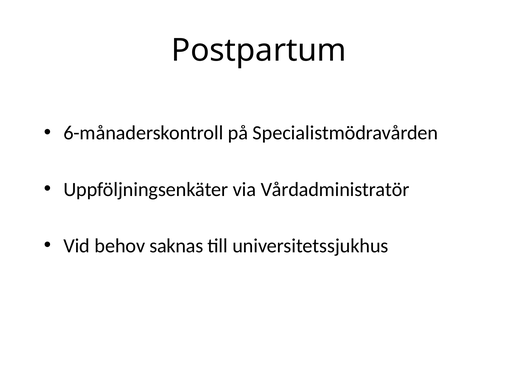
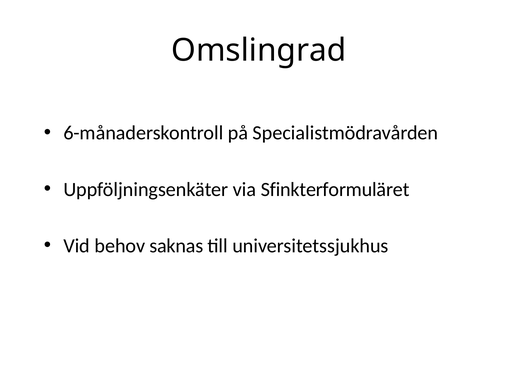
Postpartum: Postpartum -> Omslingrad
Vårdadministratör: Vårdadministratör -> Sfinkterformuläret
